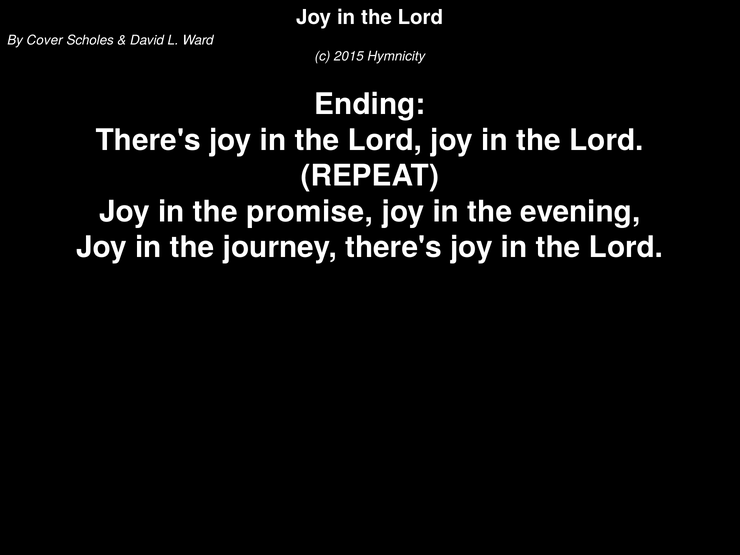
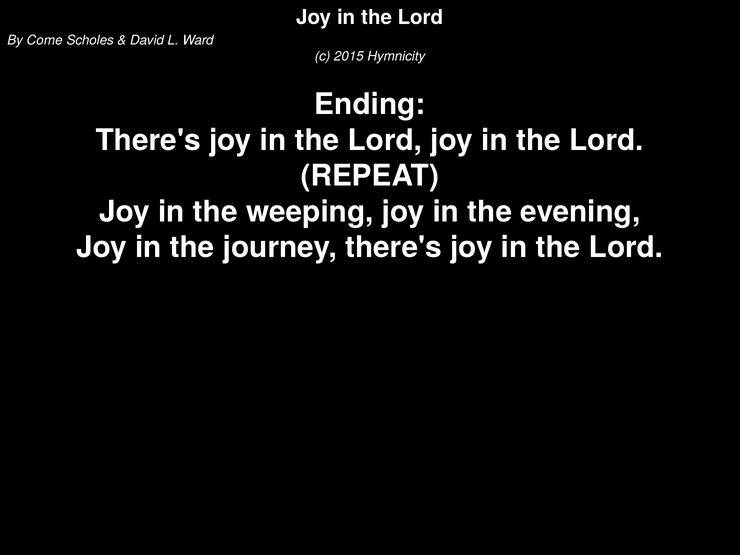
Cover: Cover -> Come
promise: promise -> weeping
